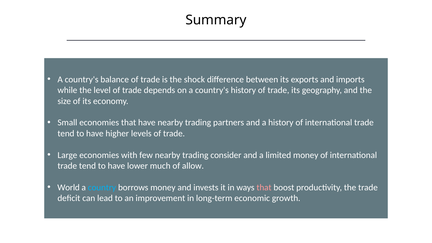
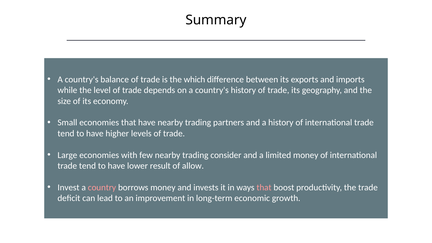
shock: shock -> which
much: much -> result
World: World -> Invest
country colour: light blue -> pink
